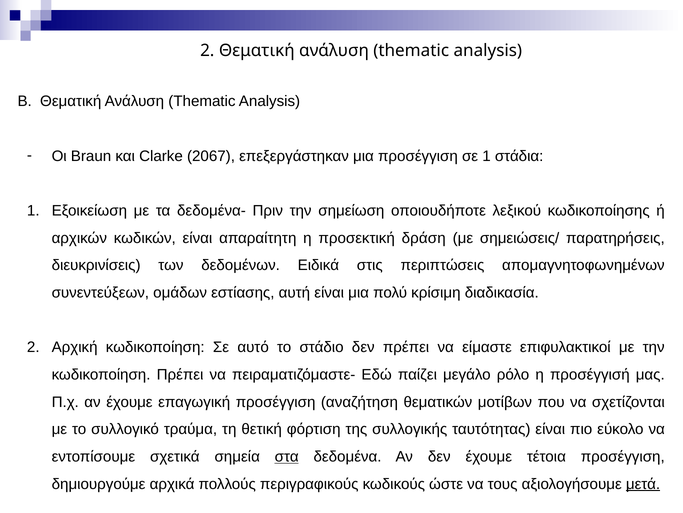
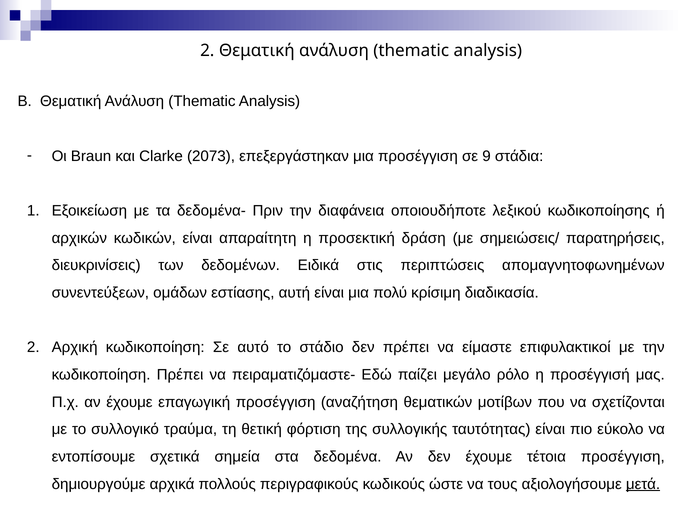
2067: 2067 -> 2073
σε 1: 1 -> 9
σημείωση: σημείωση -> διαφάνεια
στα underline: present -> none
